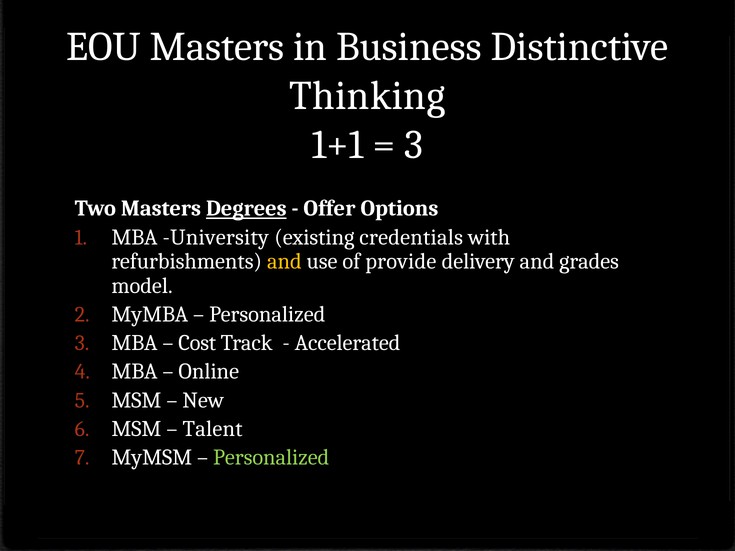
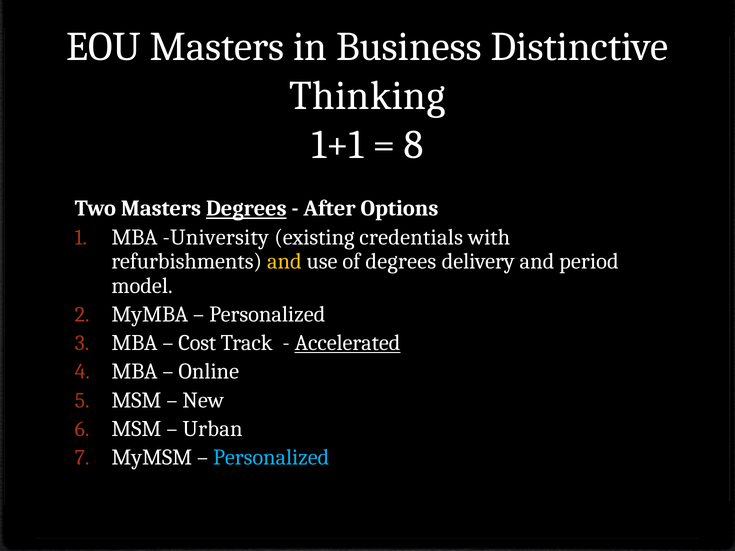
3 at (413, 145): 3 -> 8
Offer: Offer -> After
of provide: provide -> degrees
grades: grades -> period
Accelerated underline: none -> present
Talent: Talent -> Urban
Personalized at (271, 458) colour: light green -> light blue
